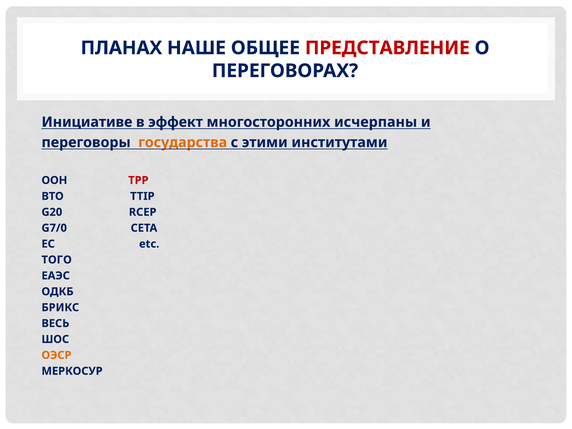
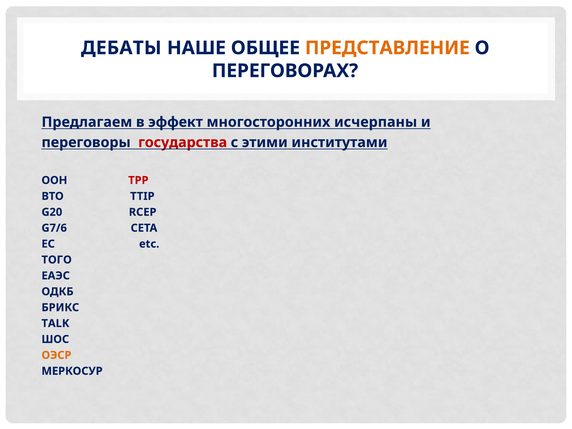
ПЛАНАХ: ПЛАНАХ -> ДЕБАТЫ
ПРЕДСТАВЛЕНИЕ colour: red -> orange
Инициативе: Инициативе -> Предлагаем
государства colour: orange -> red
G7/0: G7/0 -> G7/6
ВЕСЬ: ВЕСЬ -> TALK
